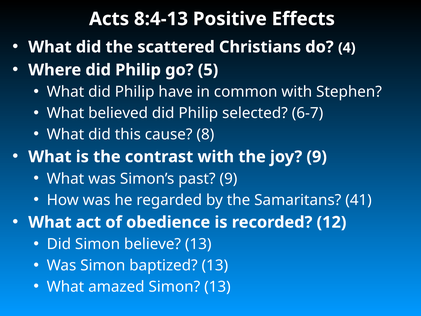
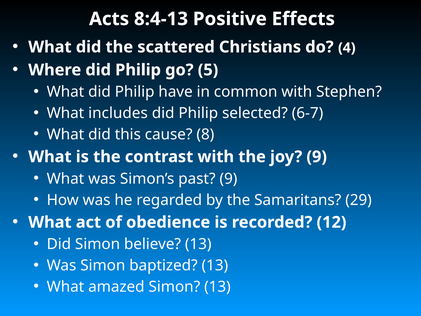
believed: believed -> includes
41: 41 -> 29
